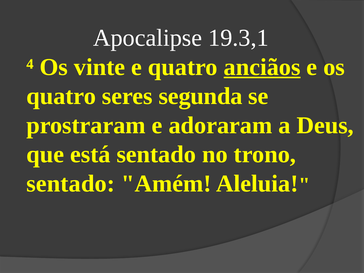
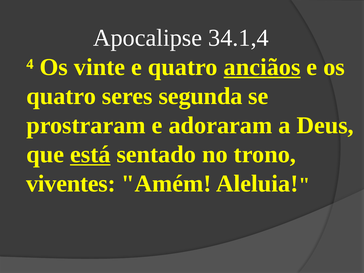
19.3,1: 19.3,1 -> 34.1,4
está underline: none -> present
sentado at (71, 184): sentado -> viventes
